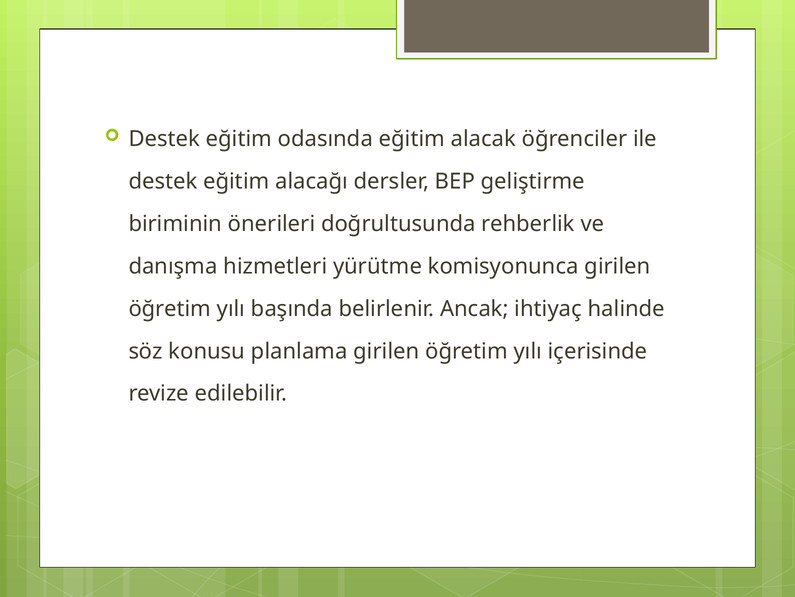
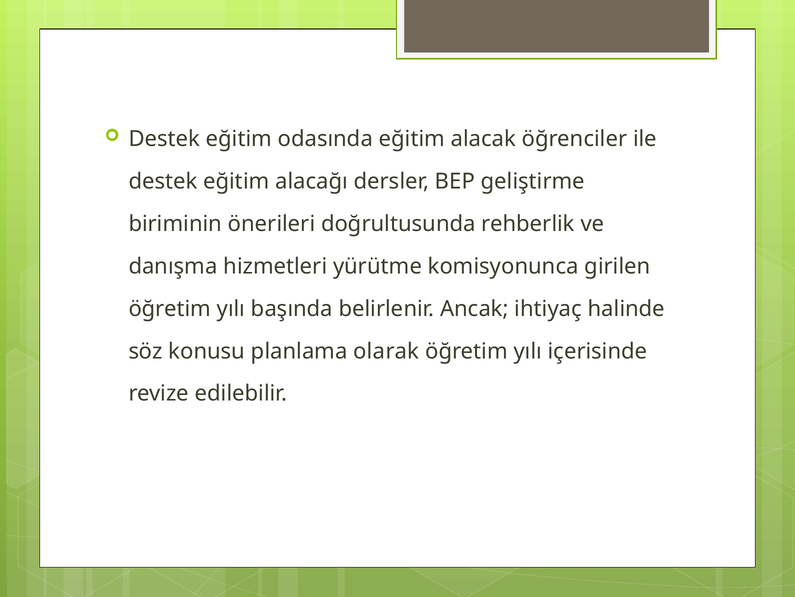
planlama girilen: girilen -> olarak
